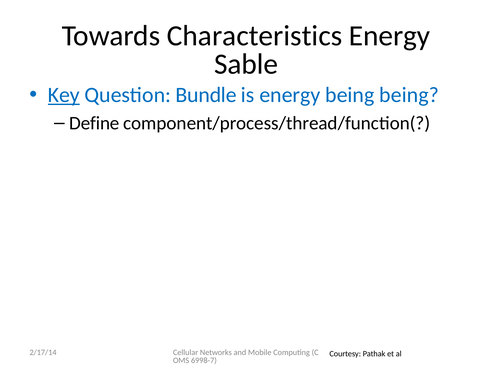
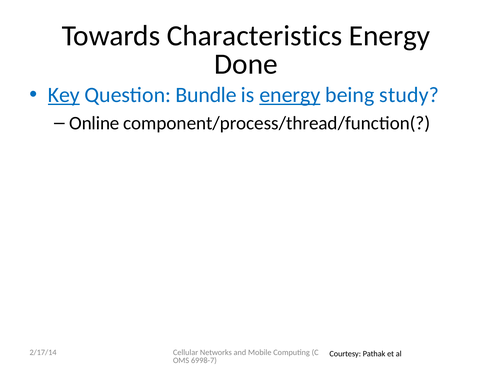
Sable: Sable -> Done
energy at (290, 95) underline: none -> present
being being: being -> study
Define: Define -> Online
